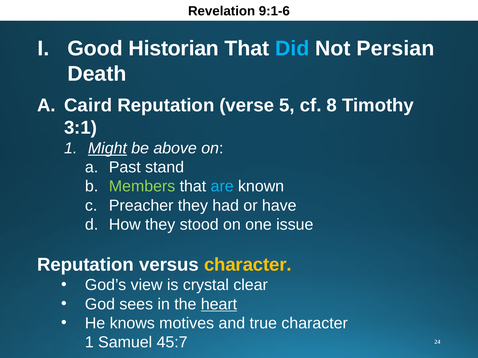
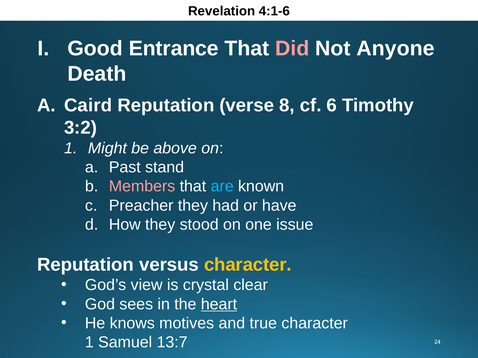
9:1-6: 9:1-6 -> 4:1-6
Historian: Historian -> Entrance
Did colour: light blue -> pink
Persian: Persian -> Anyone
5: 5 -> 8
8: 8 -> 6
3:1: 3:1 -> 3:2
Might underline: present -> none
Members colour: light green -> pink
45:7: 45:7 -> 13:7
